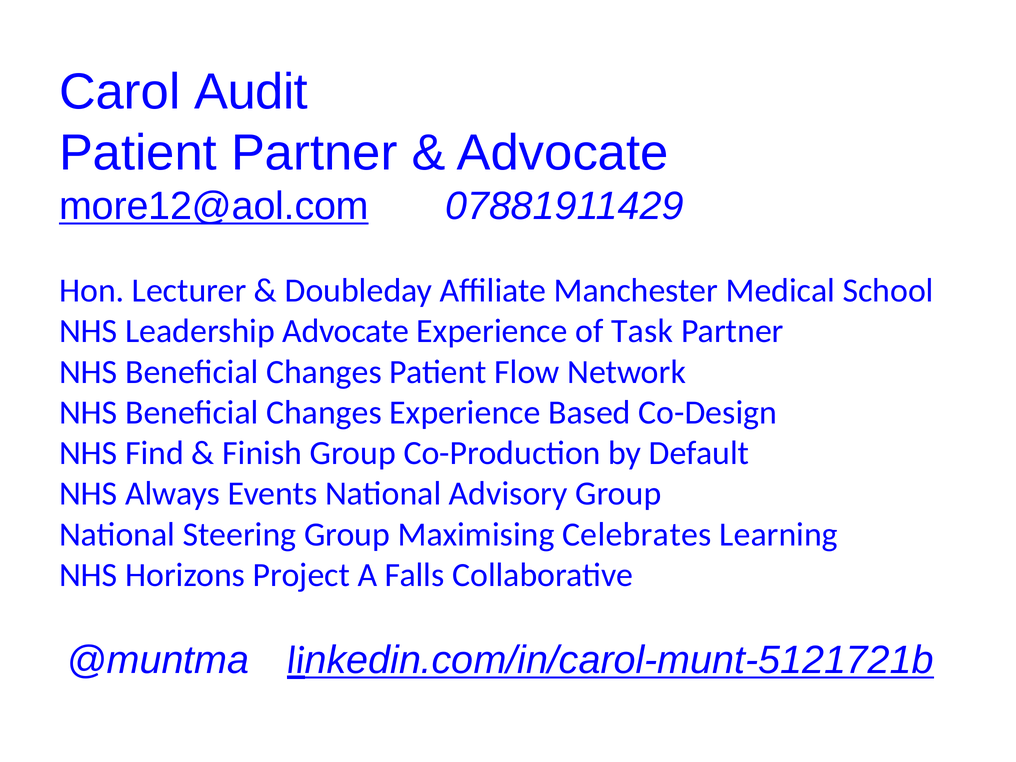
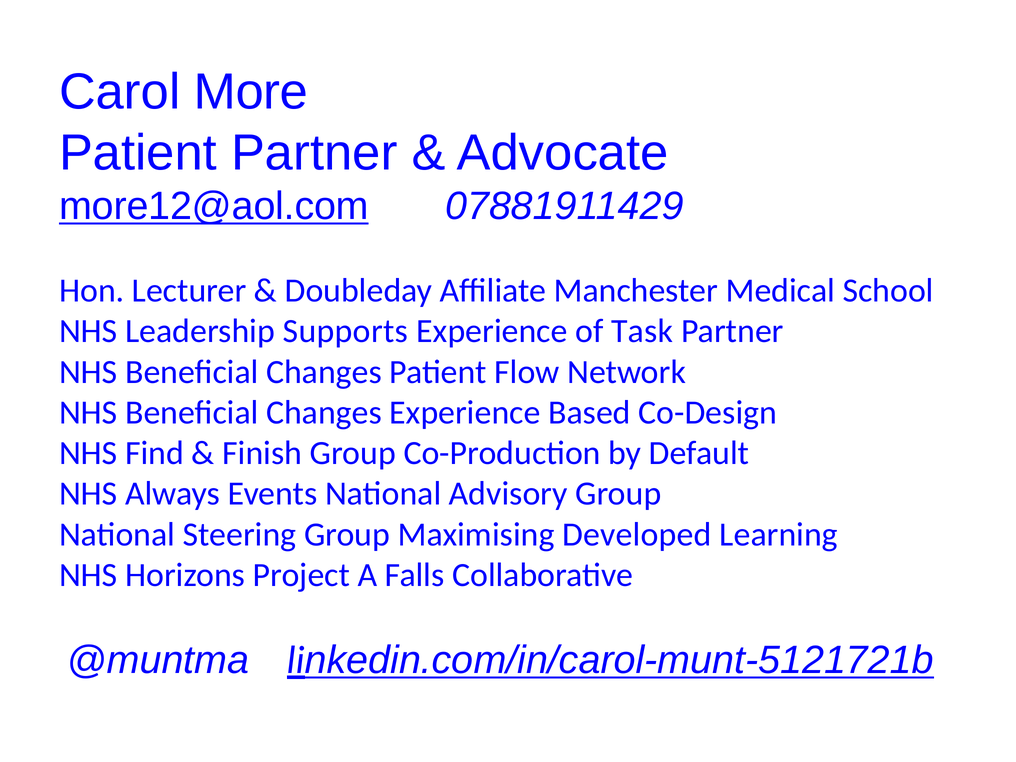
Audit: Audit -> More
Leadership Advocate: Advocate -> Supports
Celebrates: Celebrates -> Developed
